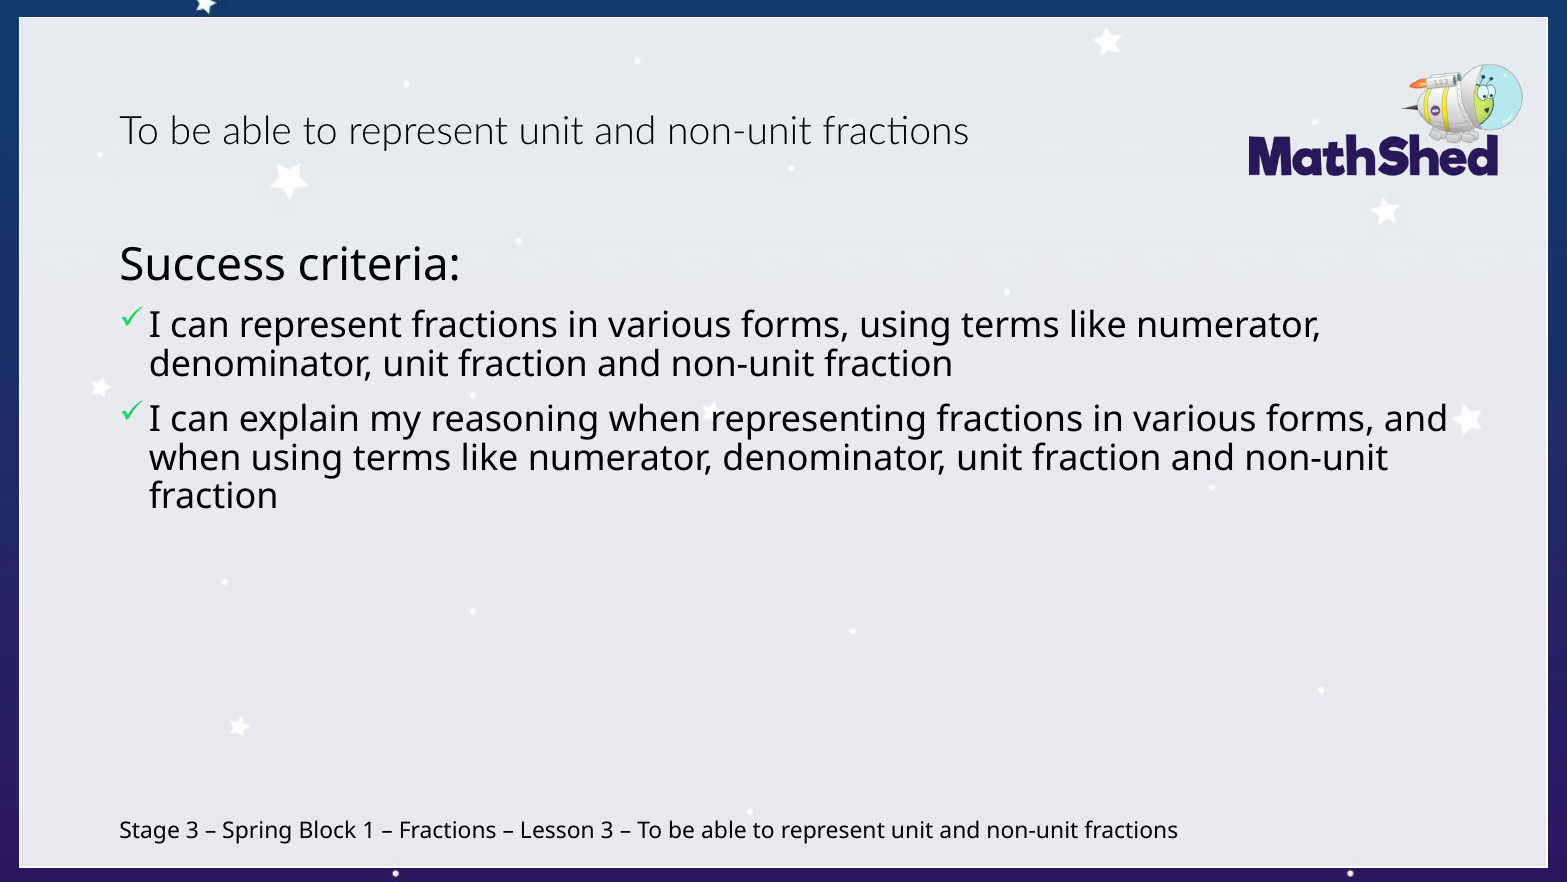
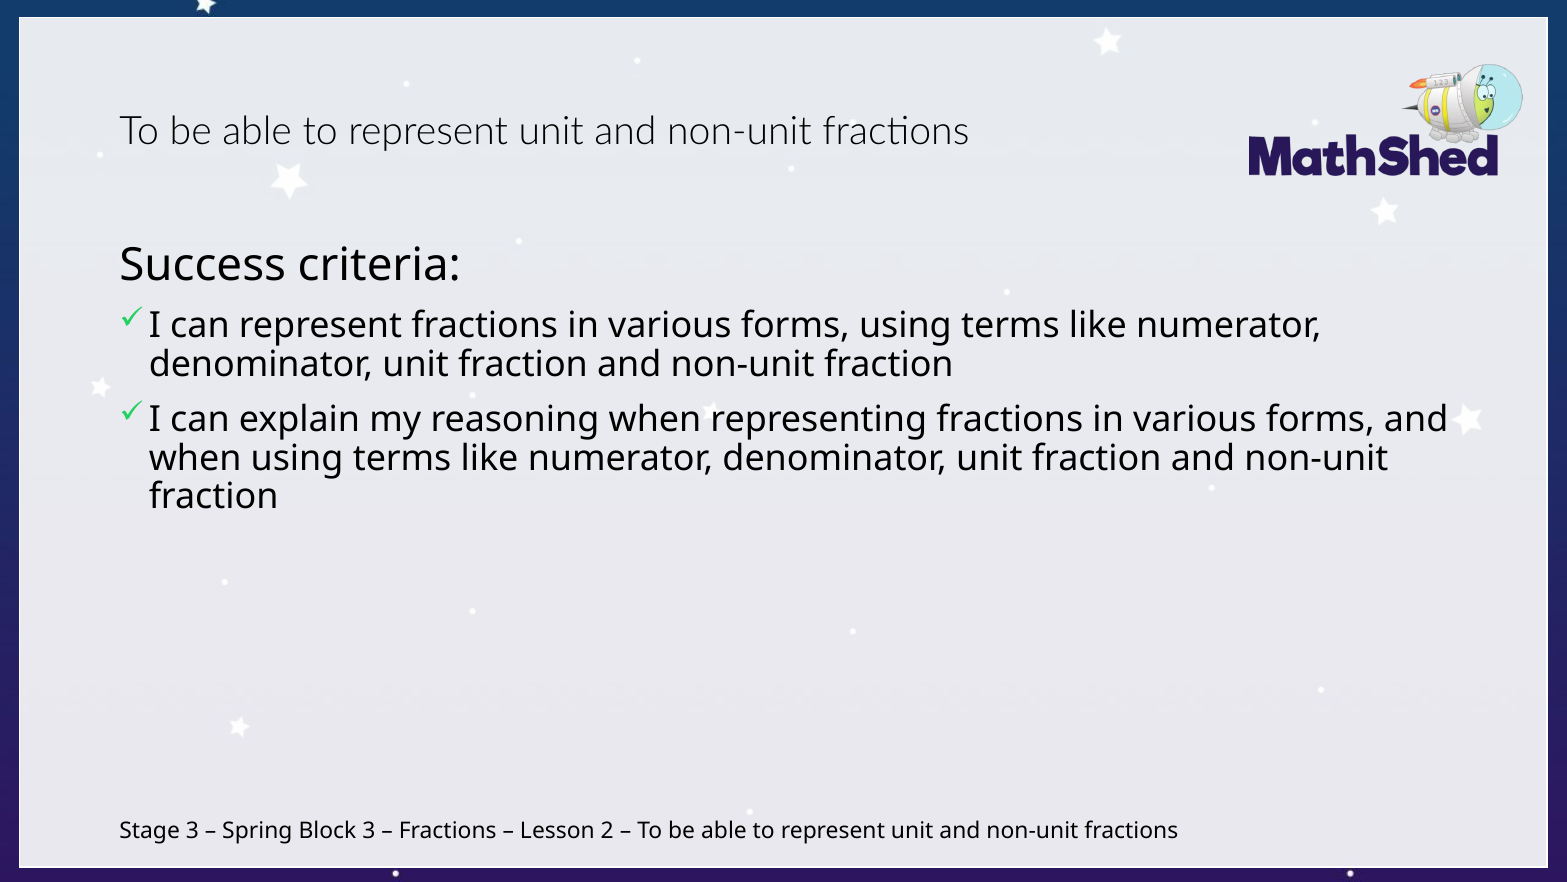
Block 1: 1 -> 3
Lesson 3: 3 -> 2
